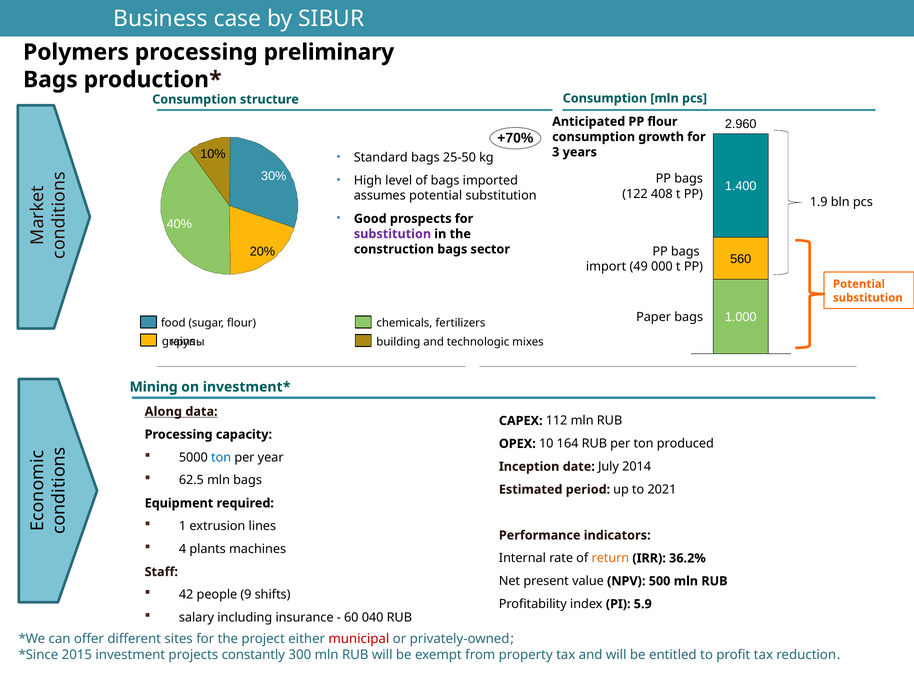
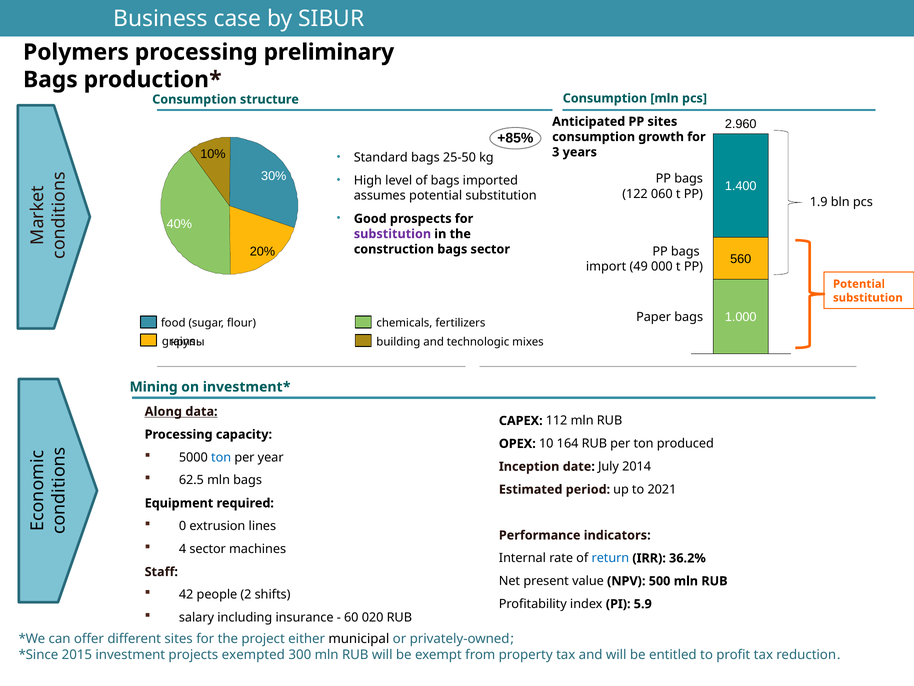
PP flour: flour -> sites
+70%: +70% -> +85%
408: 408 -> 060
1: 1 -> 0
4 plants: plants -> sector
return colour: orange -> blue
9: 9 -> 2
040: 040 -> 020
municipal colour: red -> black
constantly: constantly -> exempted
